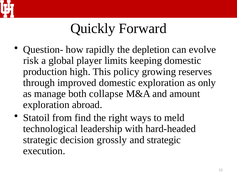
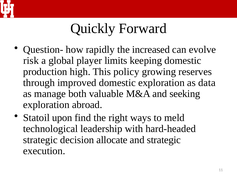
depletion: depletion -> increased
only: only -> data
collapse: collapse -> valuable
amount: amount -> seeking
from: from -> upon
grossly: grossly -> allocate
